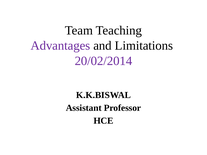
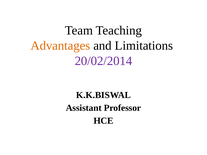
Advantages colour: purple -> orange
